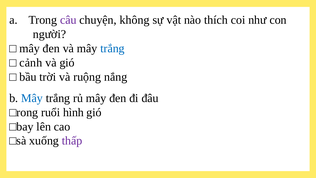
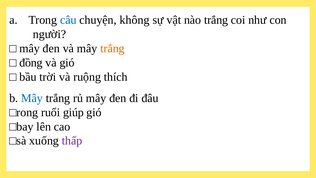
câu colour: purple -> blue
nào thích: thích -> trắng
trắng at (112, 48) colour: blue -> orange
cảnh: cảnh -> đồng
nắng: nắng -> thích
hình: hình -> giúp
